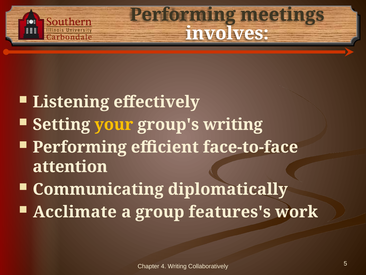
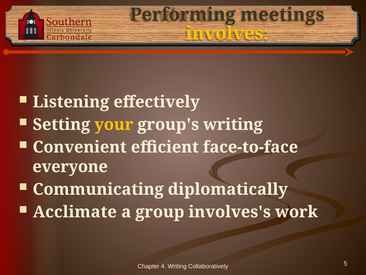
involves colour: white -> yellow
Performing at (80, 147): Performing -> Convenient
attention: attention -> everyone
features's: features's -> involves's
